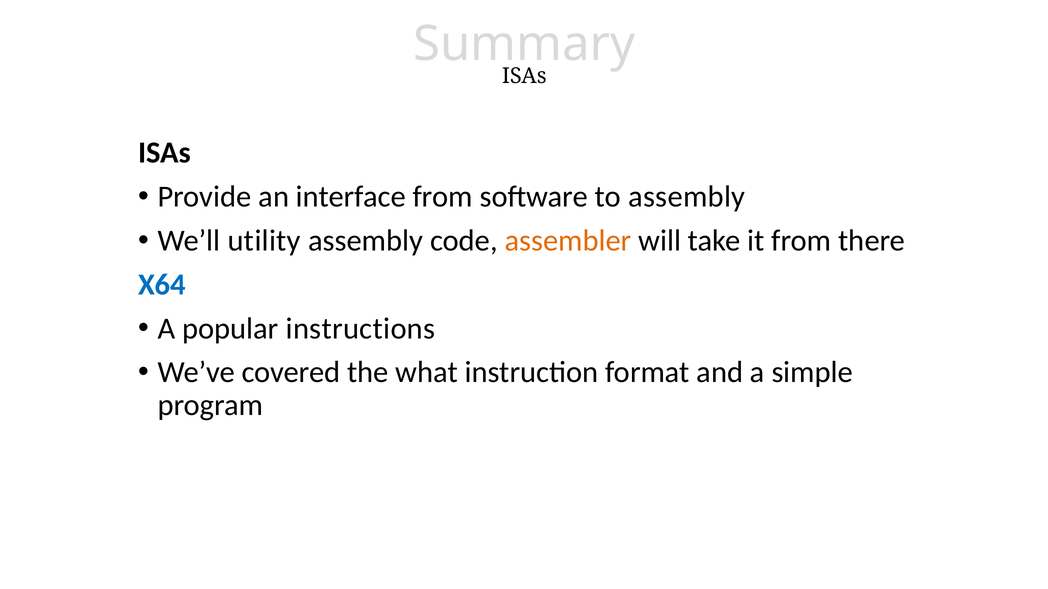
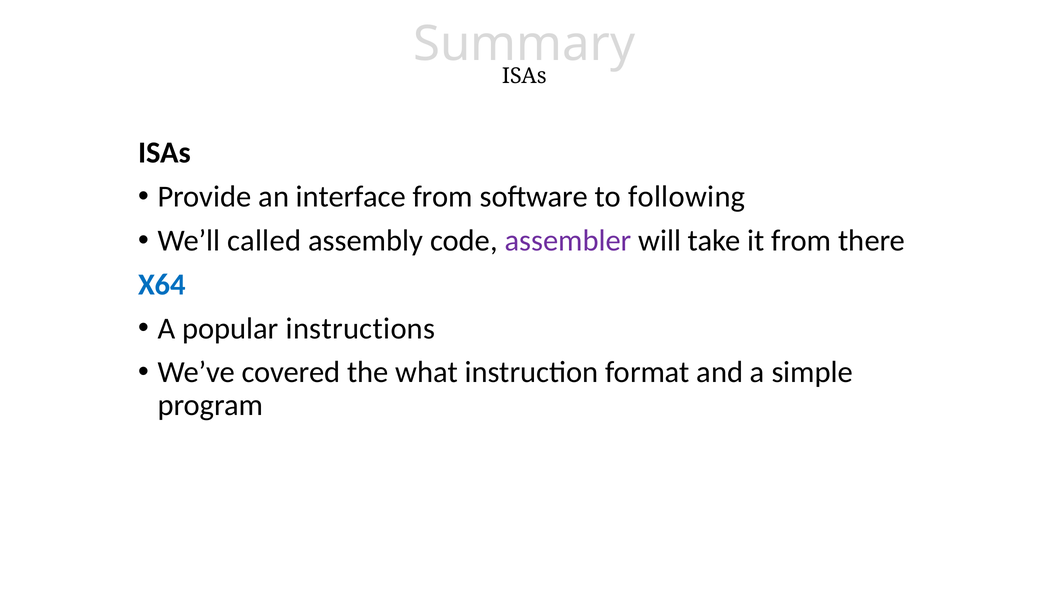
to assembly: assembly -> following
utility: utility -> called
assembler colour: orange -> purple
